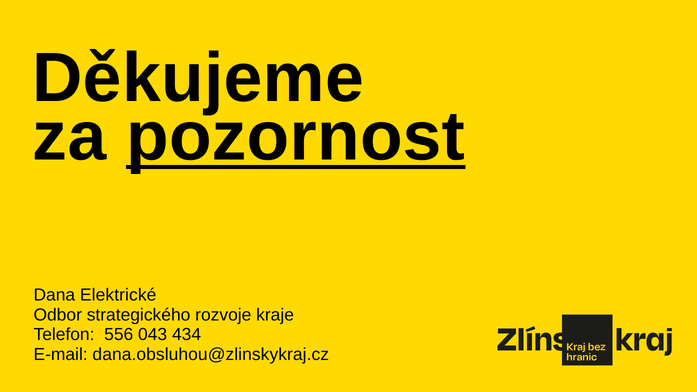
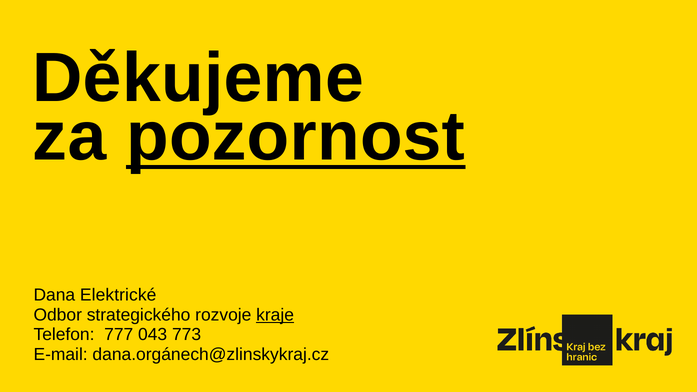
kraje underline: none -> present
556: 556 -> 777
434: 434 -> 773
dana.obsluhou@zlinskykraj.cz: dana.obsluhou@zlinskykraj.cz -> dana.orgánech@zlinskykraj.cz
